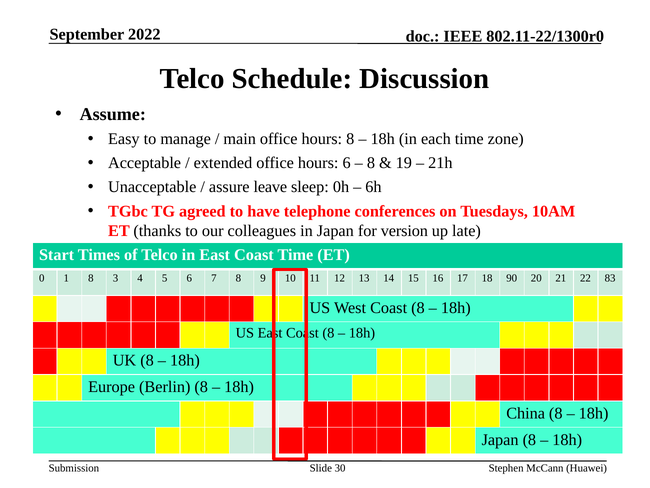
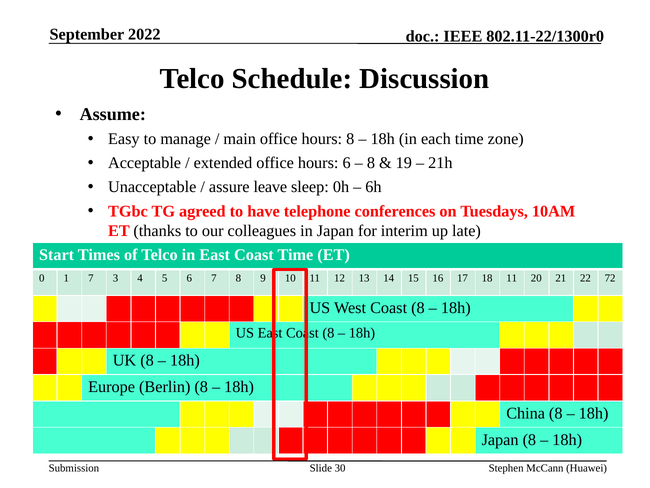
version: version -> interim
1 8: 8 -> 7
18 90: 90 -> 11
83: 83 -> 72
